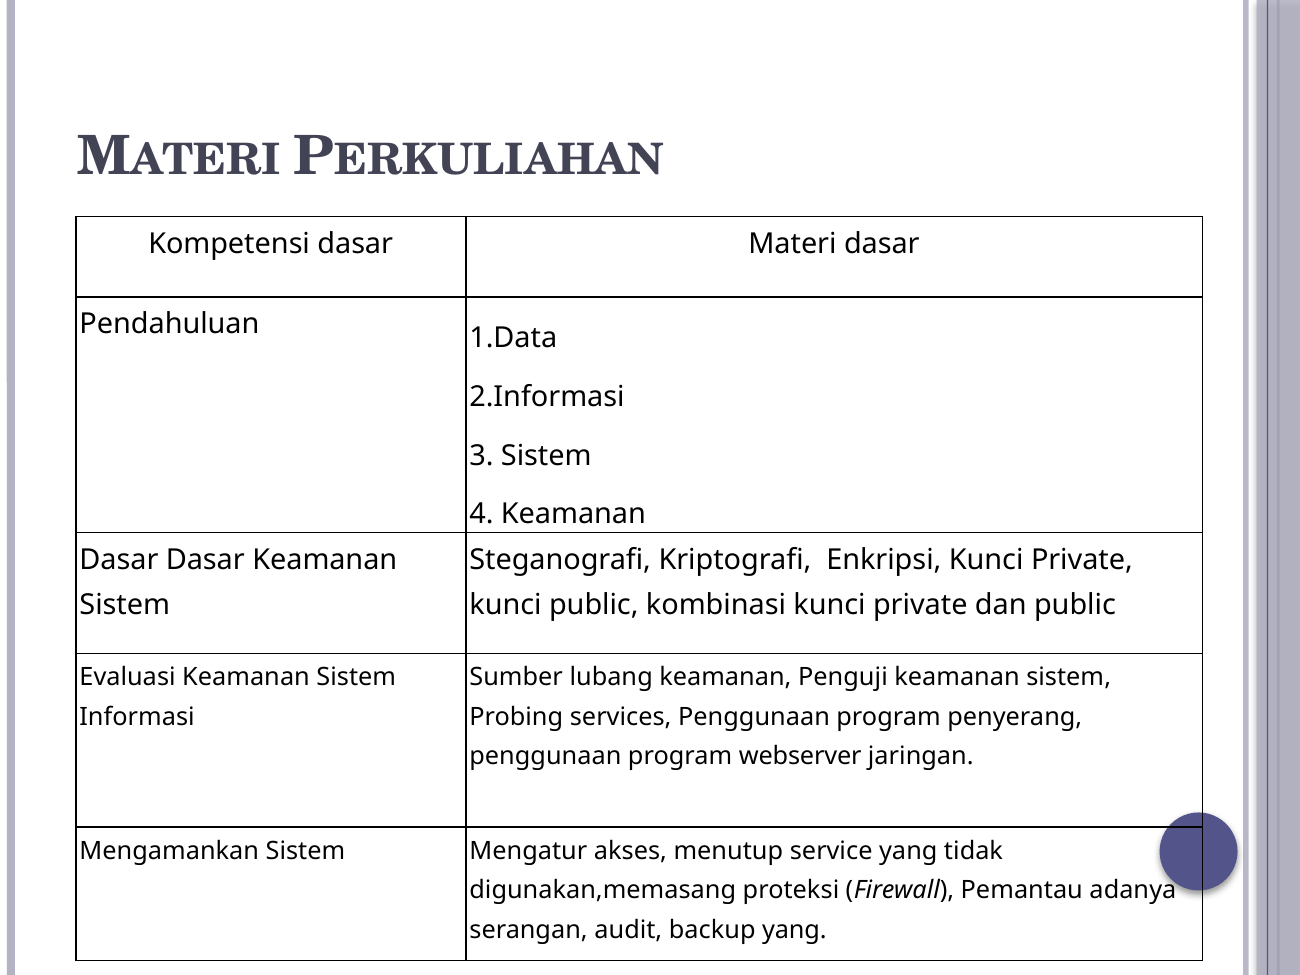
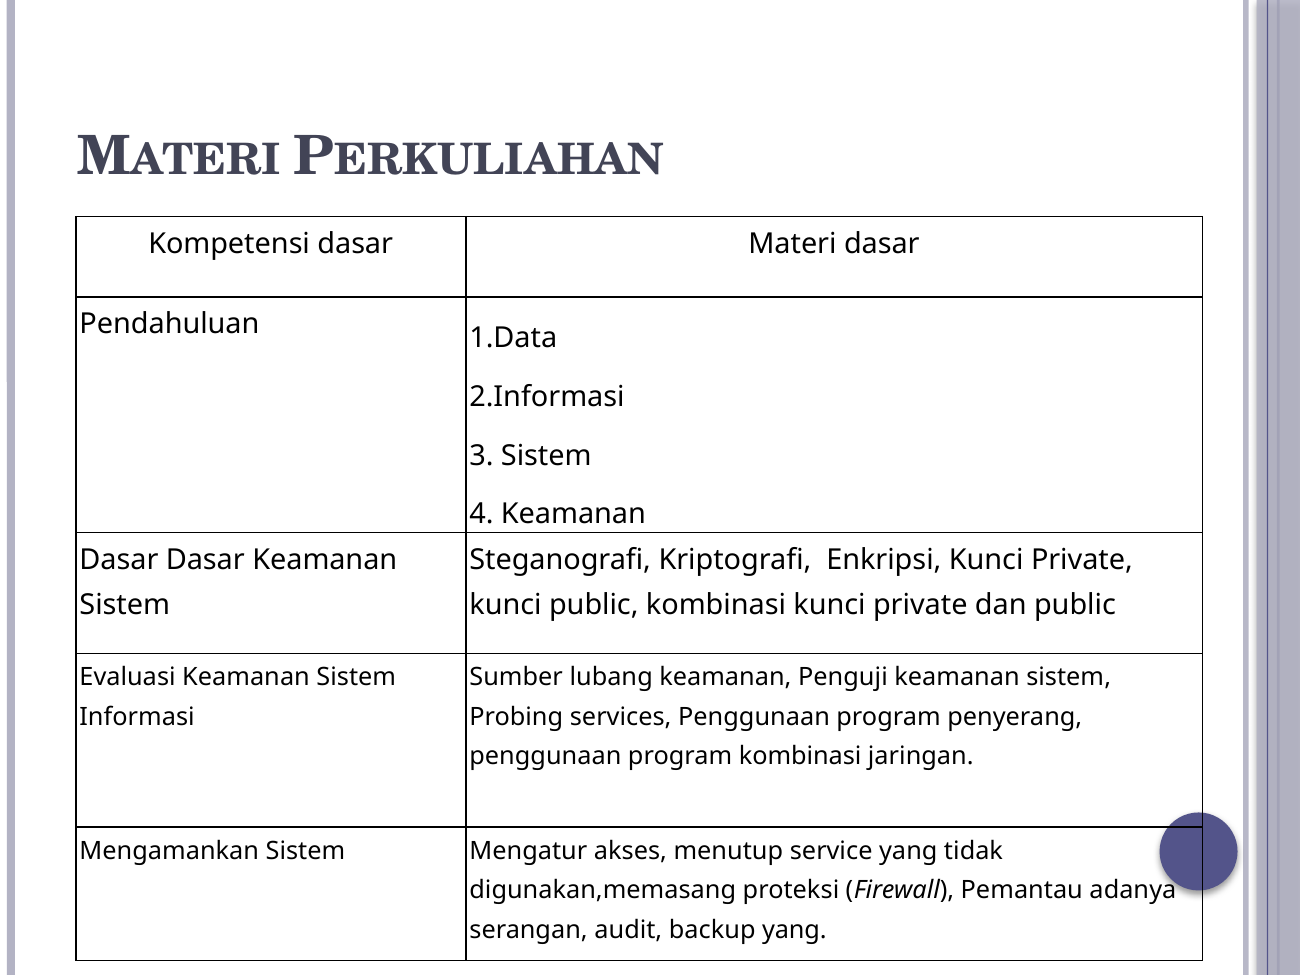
program webserver: webserver -> kombinasi
